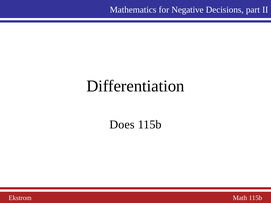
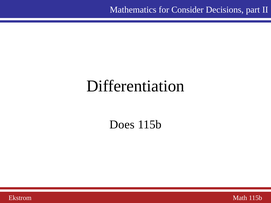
Negative: Negative -> Consider
